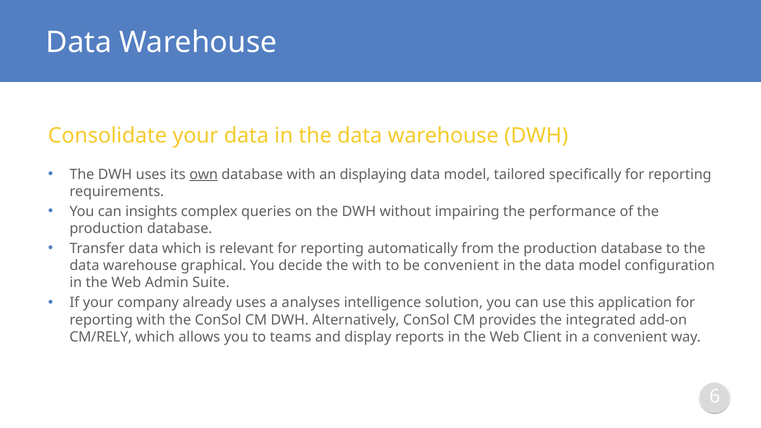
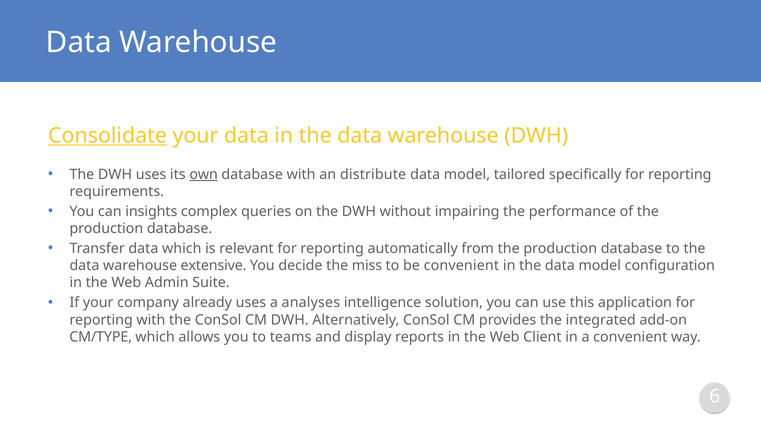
Consolidate underline: none -> present
displaying: displaying -> distribute
graphical: graphical -> extensive
the with: with -> miss
CM/RELY: CM/RELY -> CM/TYPE
